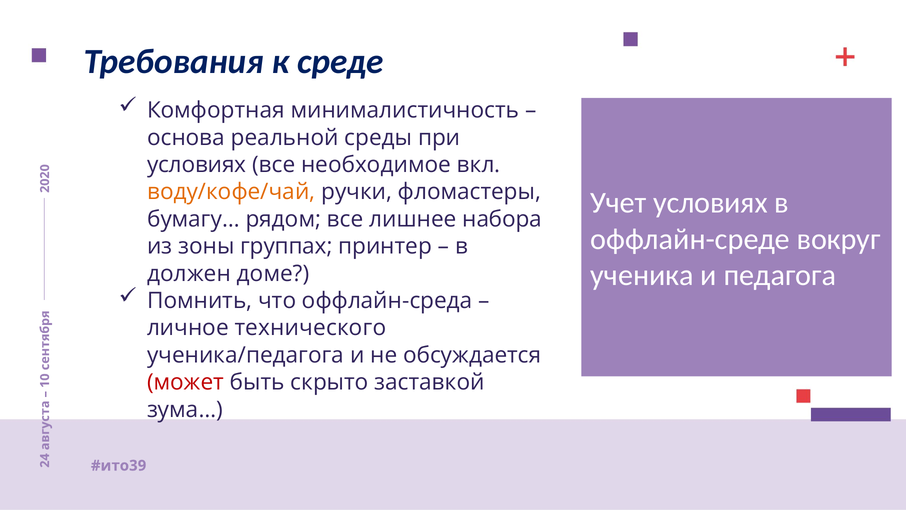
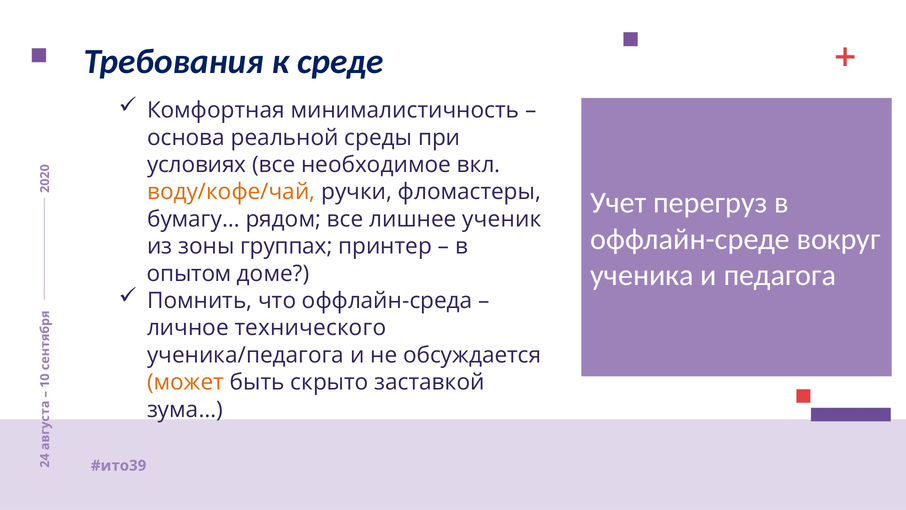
Учет условиях: условиях -> перегруз
набора: набора -> ученик
должен: должен -> опытом
может colour: red -> orange
